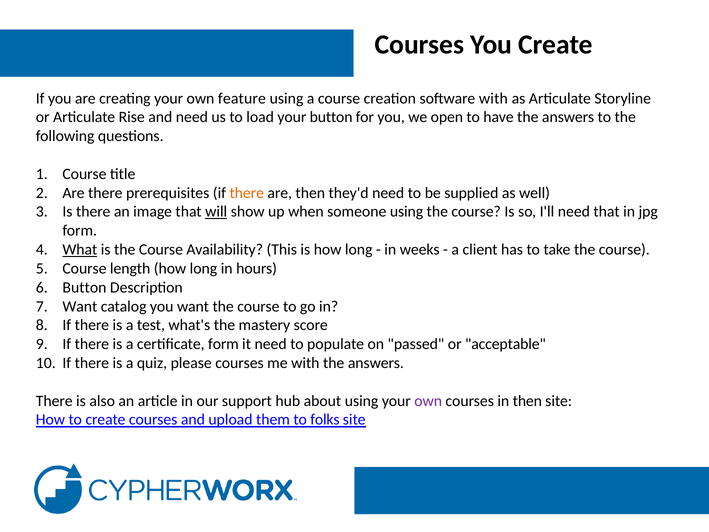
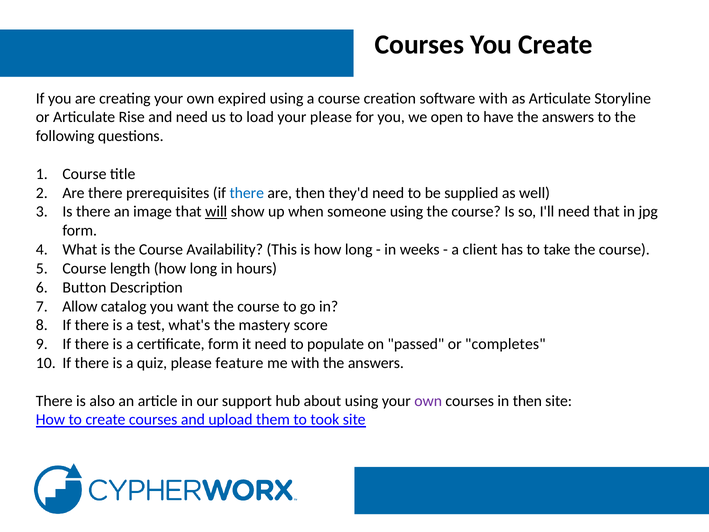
feature: feature -> expired
your button: button -> please
there at (247, 193) colour: orange -> blue
What underline: present -> none
Want at (80, 306): Want -> Allow
acceptable: acceptable -> completes
please courses: courses -> feature
folks: folks -> took
